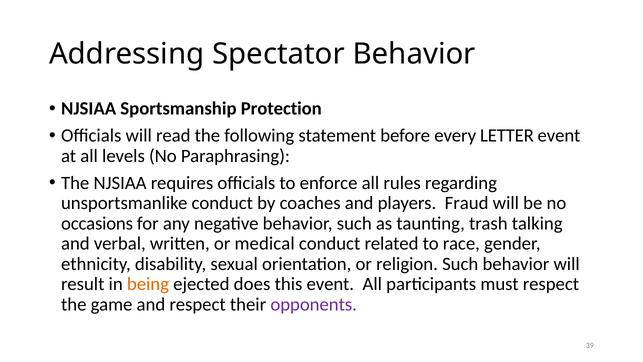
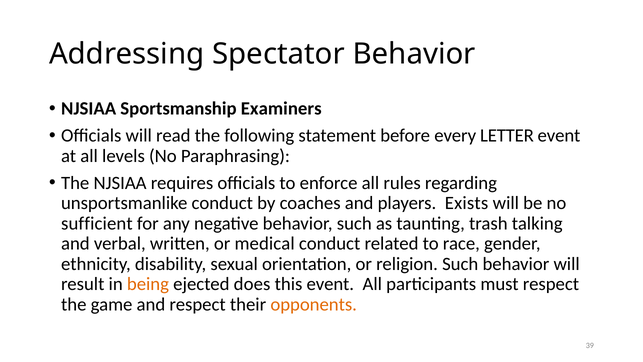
Protection: Protection -> Examiners
Fraud: Fraud -> Exists
occasions: occasions -> sufficient
opponents colour: purple -> orange
